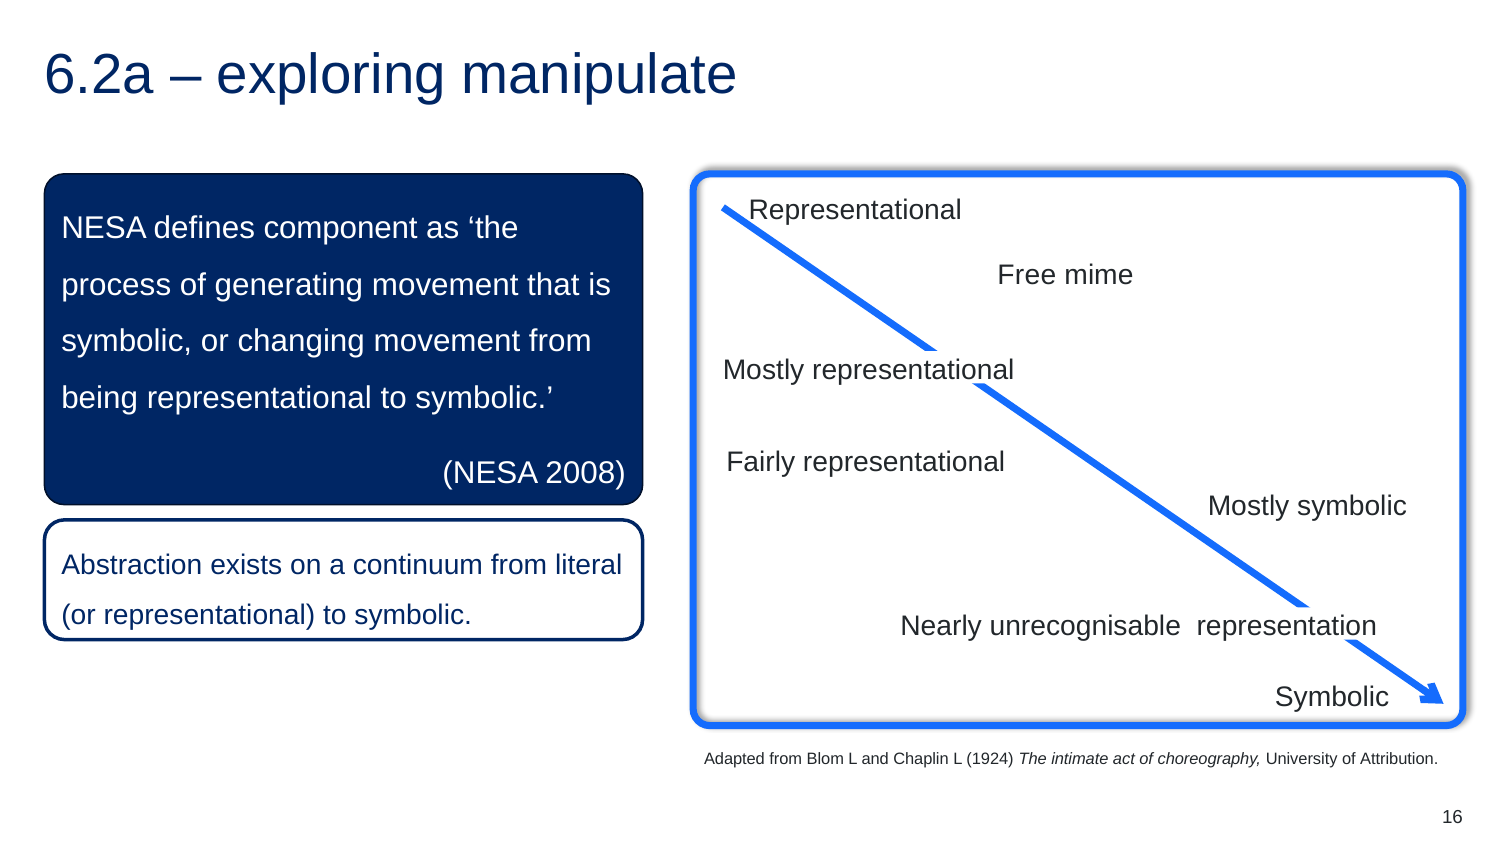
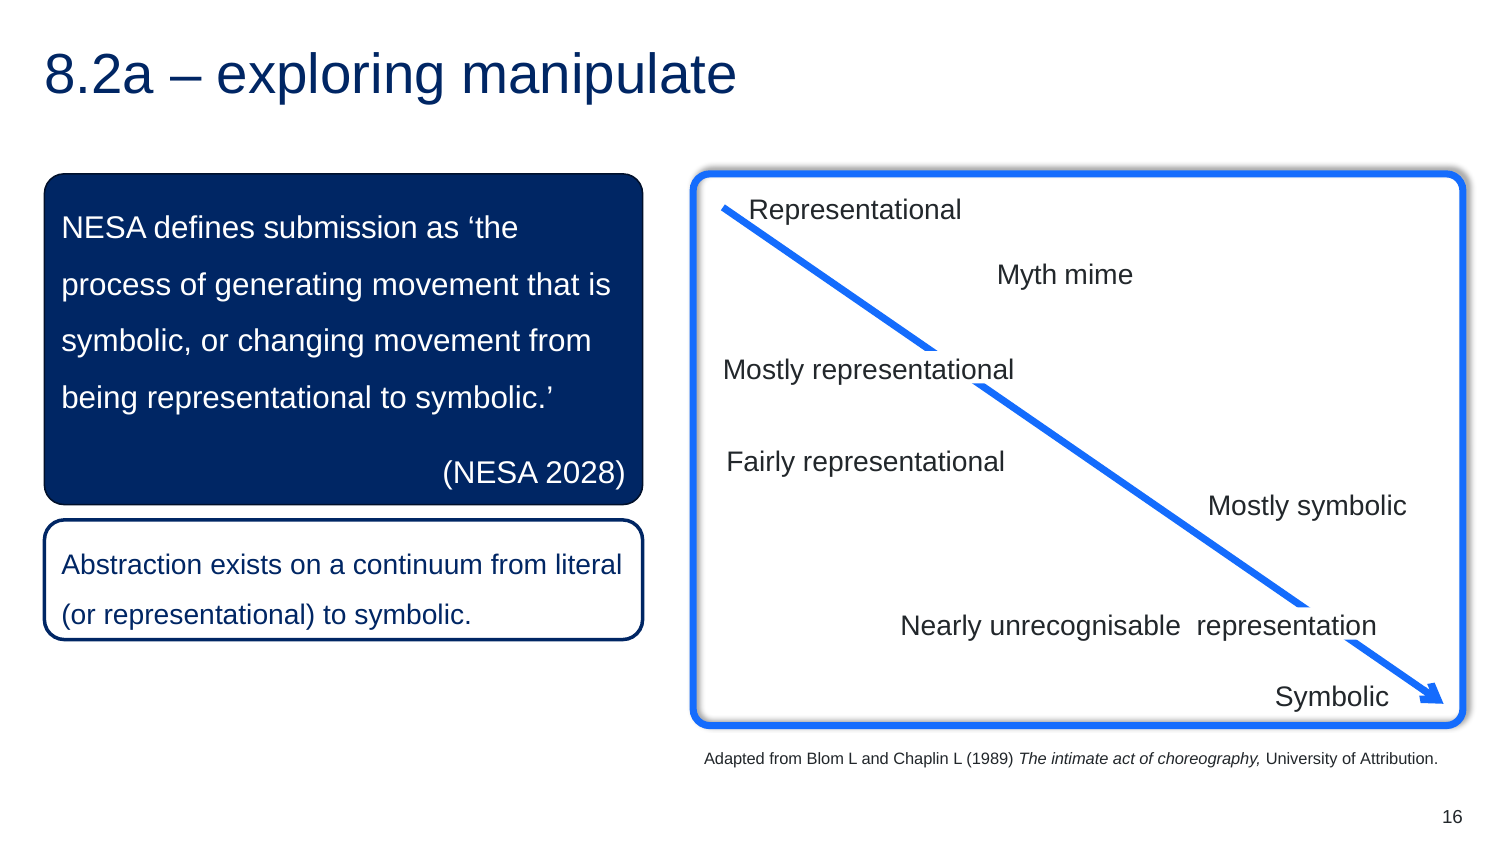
6.2a: 6.2a -> 8.2a
component: component -> submission
Free: Free -> Myth
2008: 2008 -> 2028
1924: 1924 -> 1989
